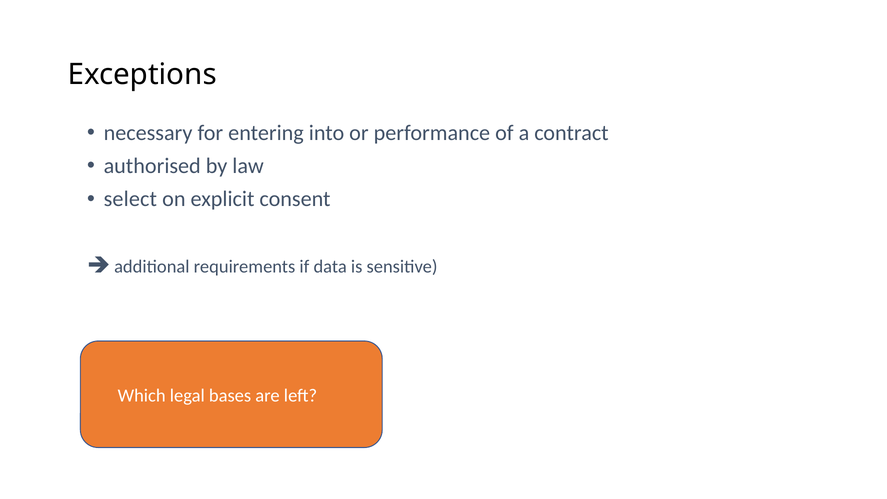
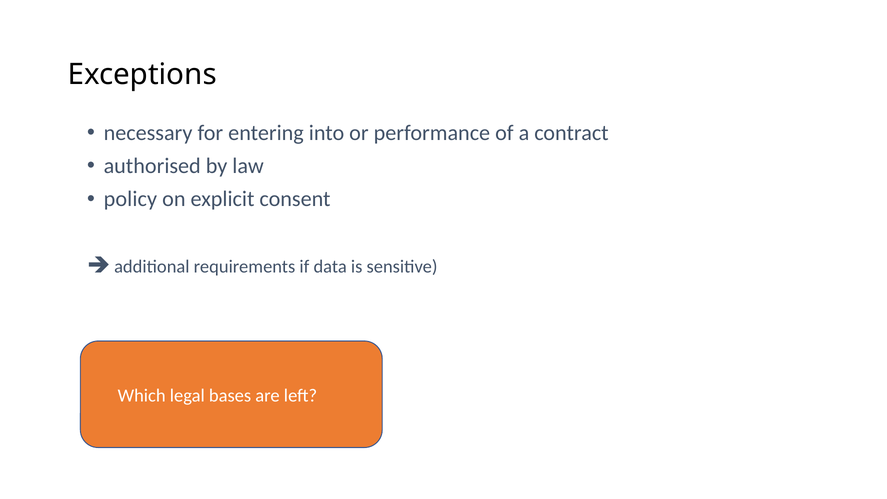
select: select -> policy
